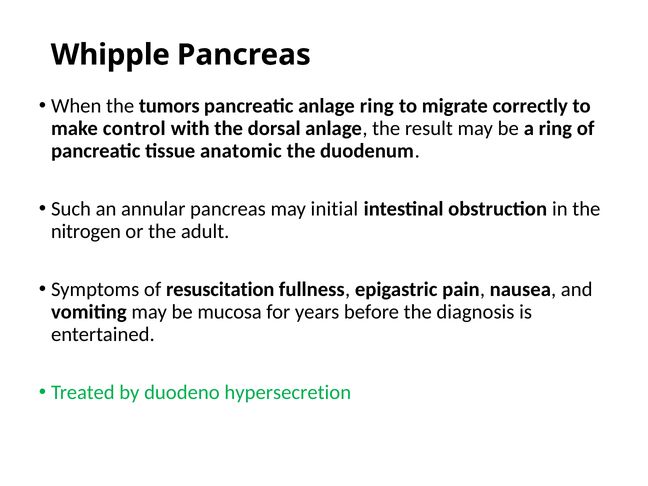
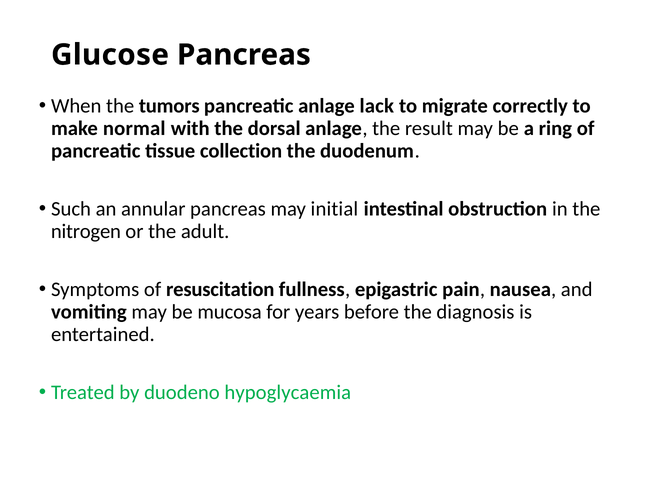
Whipple: Whipple -> Glucose
anlage ring: ring -> lack
control: control -> normal
anatomic: anatomic -> collection
hypersecretion: hypersecretion -> hypoglycaemia
